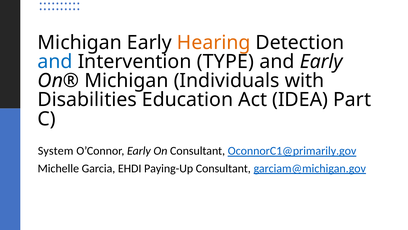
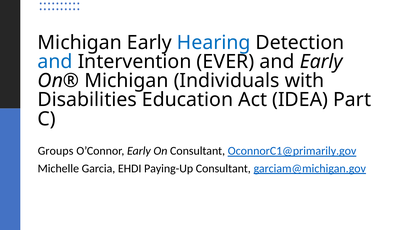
Hearing colour: orange -> blue
TYPE: TYPE -> EVER
System: System -> Groups
